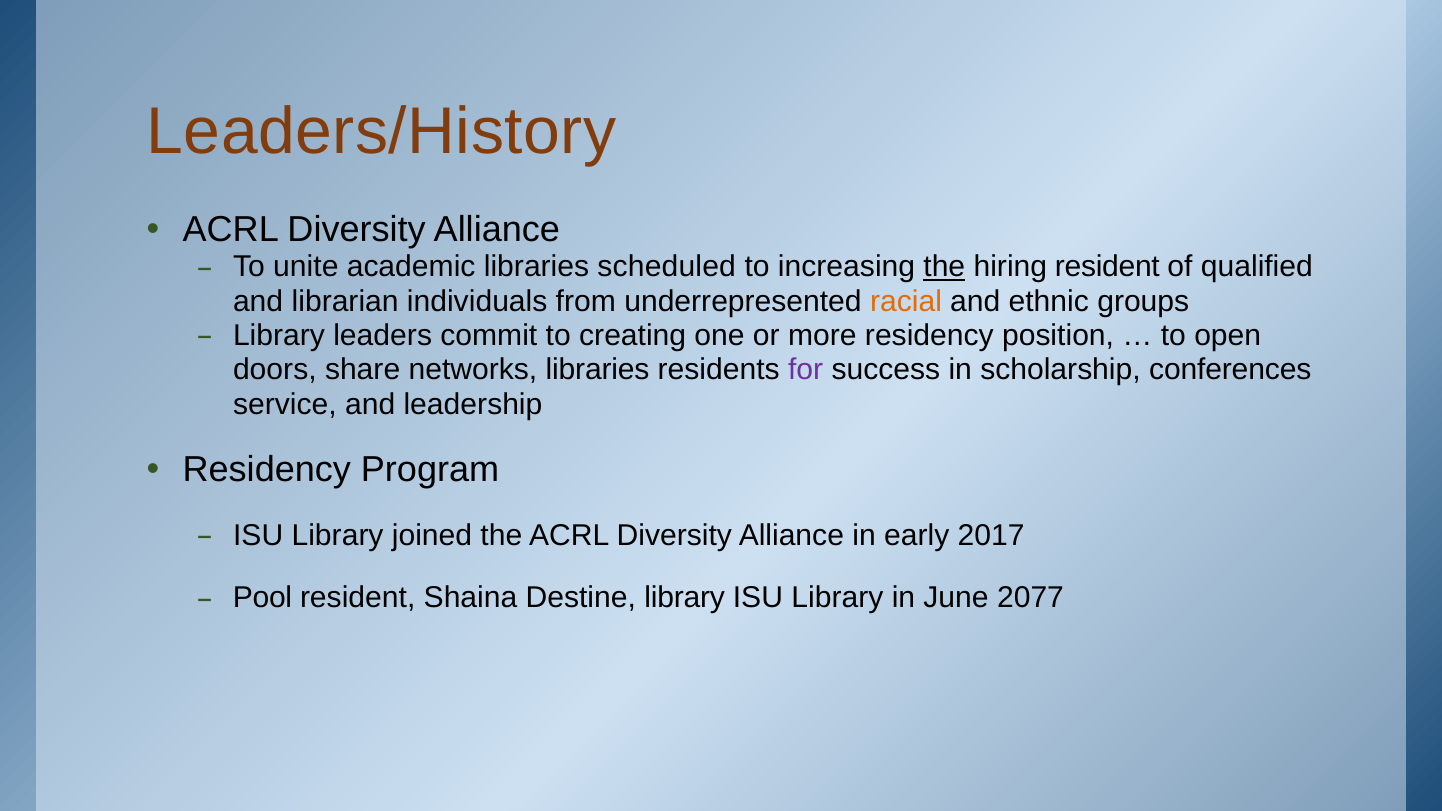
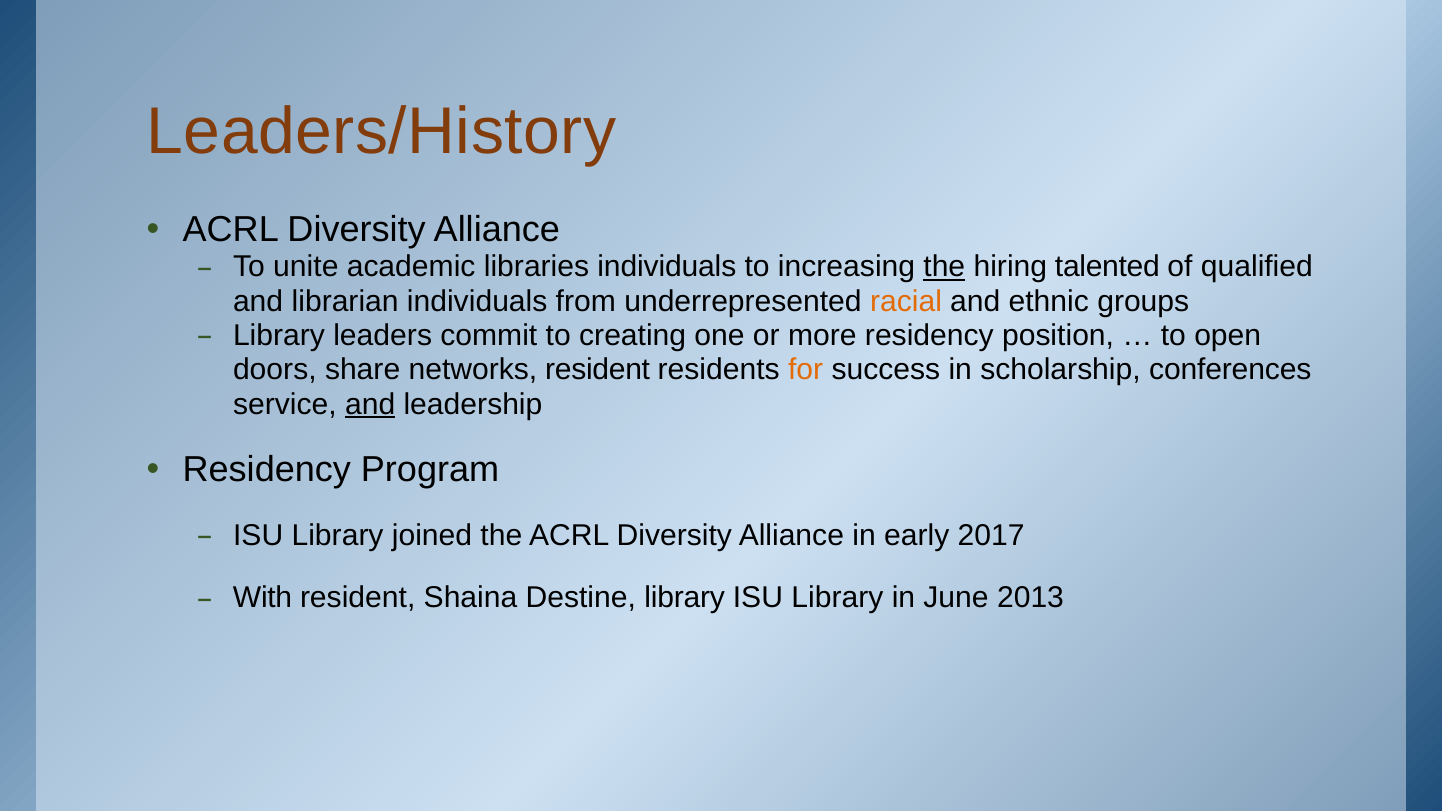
libraries scheduled: scheduled -> individuals
hiring resident: resident -> talented
networks libraries: libraries -> resident
for colour: purple -> orange
and at (370, 404) underline: none -> present
Pool: Pool -> With
2077: 2077 -> 2013
